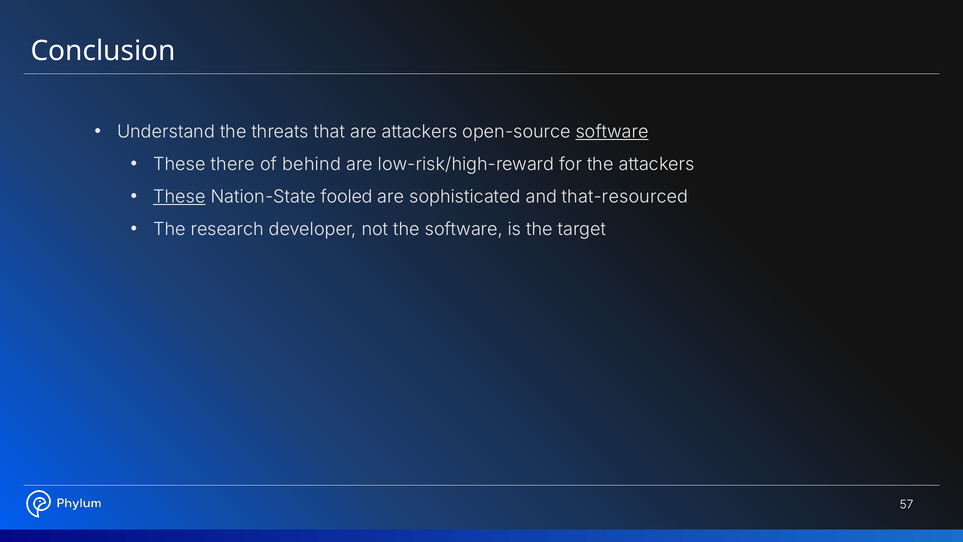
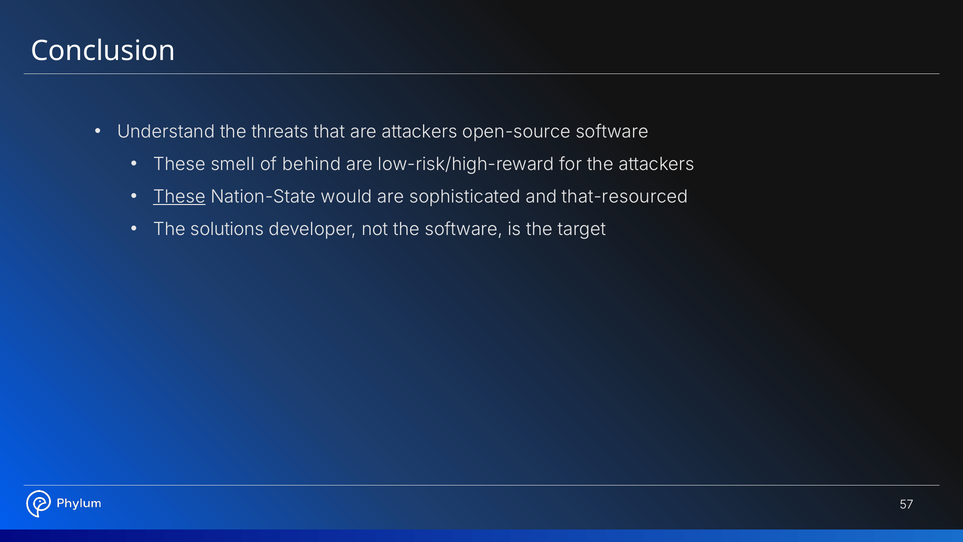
software at (612, 131) underline: present -> none
there: there -> smell
fooled: fooled -> would
research: research -> solutions
